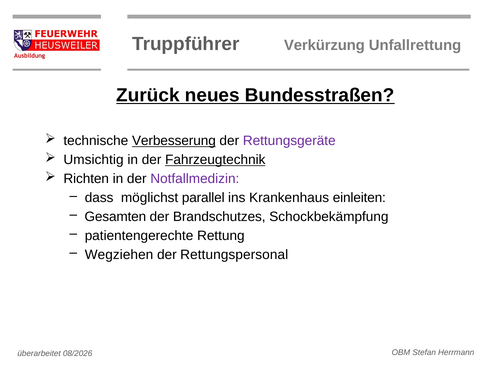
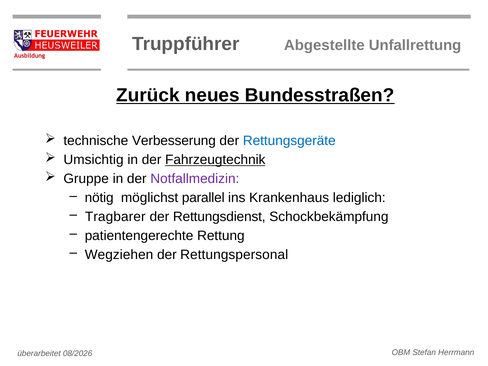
Verkürzung: Verkürzung -> Abgestellte
Verbesserung underline: present -> none
Rettungsgeräte colour: purple -> blue
Richten: Richten -> Gruppe
dass: dass -> nötig
einleiten: einleiten -> lediglich
Gesamten: Gesamten -> Tragbarer
Brandschutzes: Brandschutzes -> Rettungsdienst
